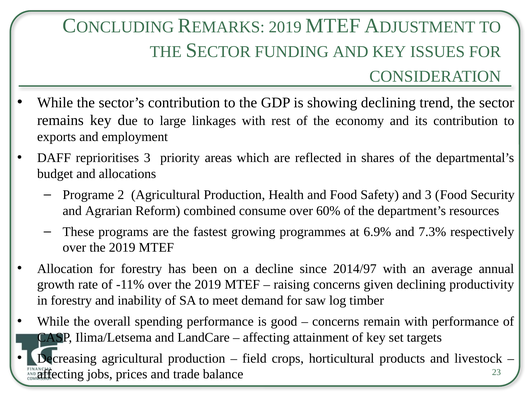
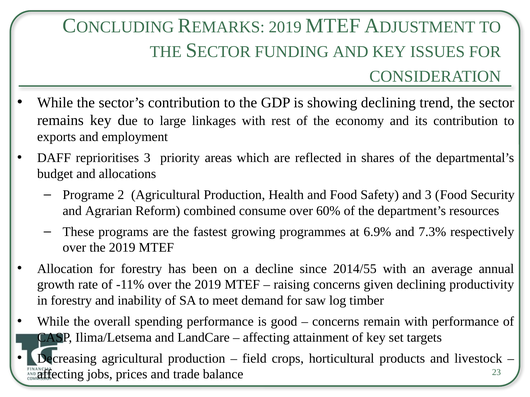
2014/97: 2014/97 -> 2014/55
